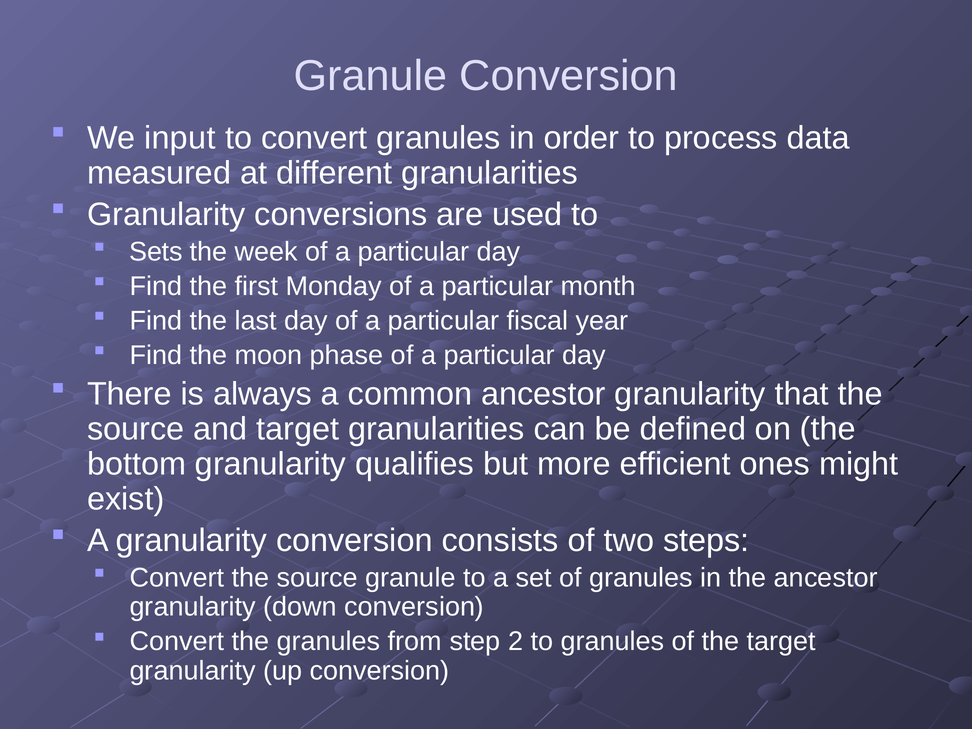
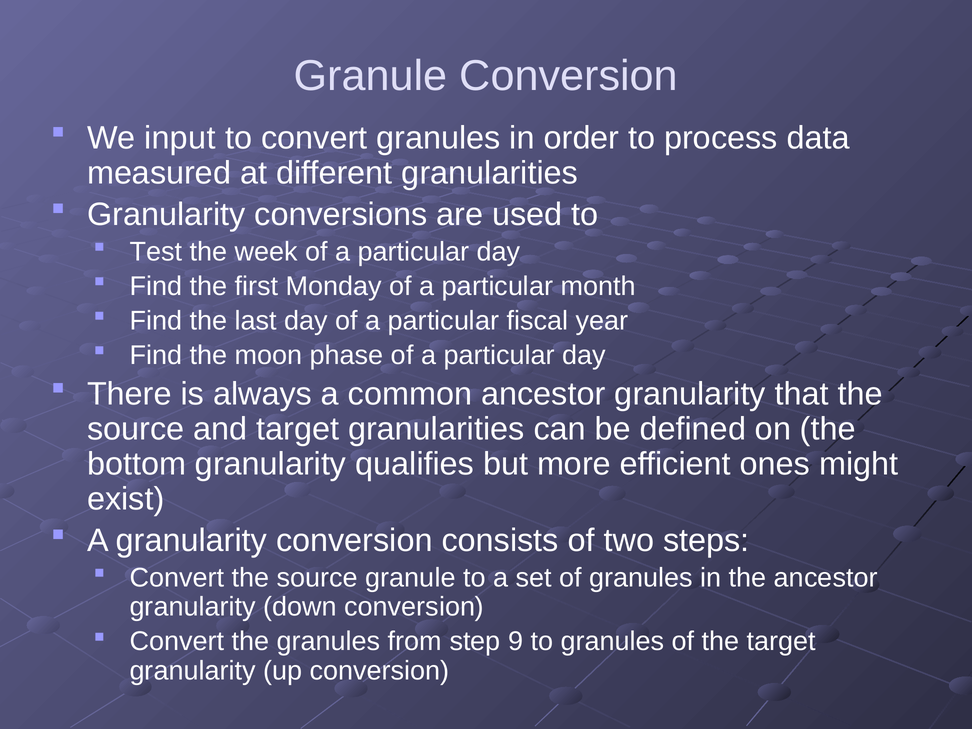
Sets: Sets -> Test
2: 2 -> 9
